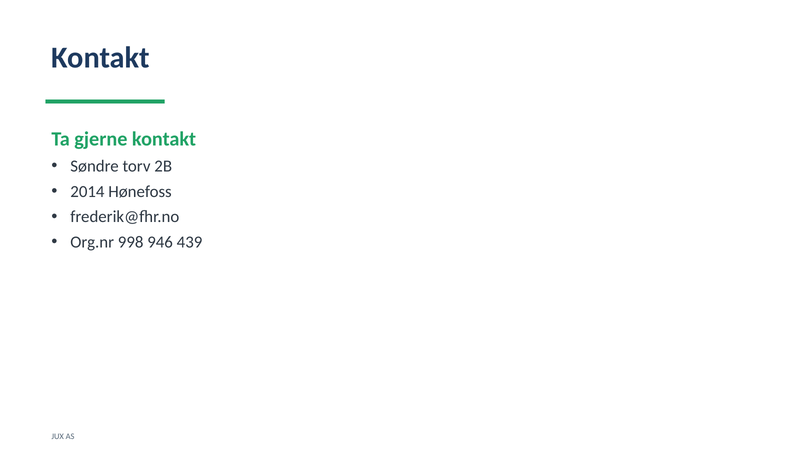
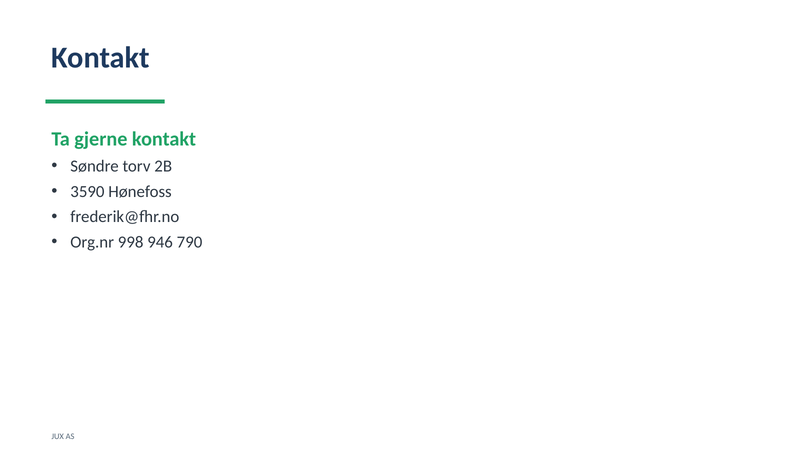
2014: 2014 -> 3590
439: 439 -> 790
